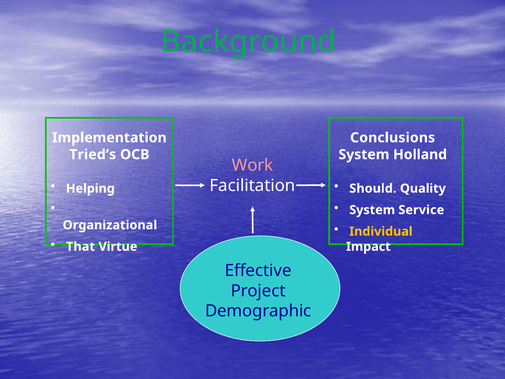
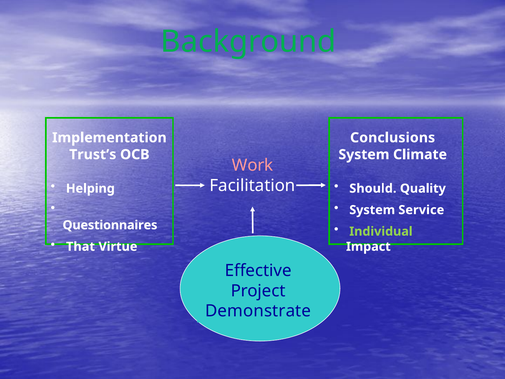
Tried’s: Tried’s -> Trust’s
Holland: Holland -> Climate
Organizational: Organizational -> Questionnaires
Individual colour: yellow -> light green
Demographic: Demographic -> Demonstrate
